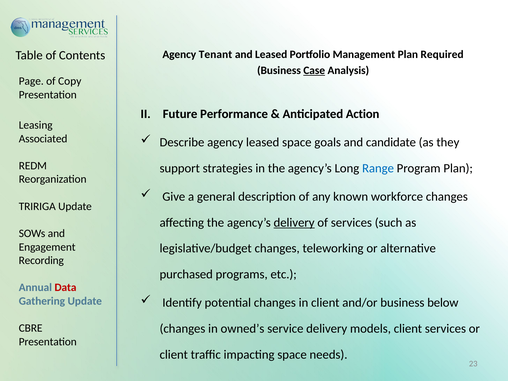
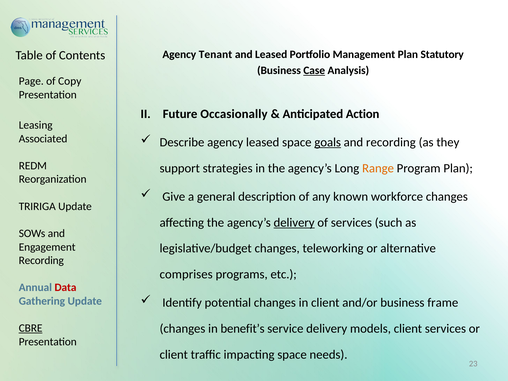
Required: Required -> Statutory
Performance: Performance -> Occasionally
goals underline: none -> present
and candidate: candidate -> recording
Range colour: blue -> orange
purchased: purchased -> comprises
below: below -> frame
owned’s: owned’s -> benefit’s
CBRE underline: none -> present
